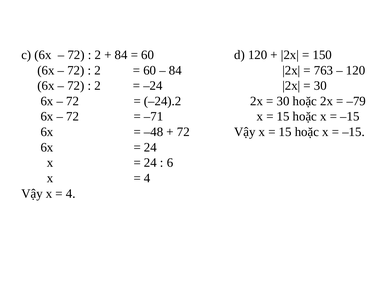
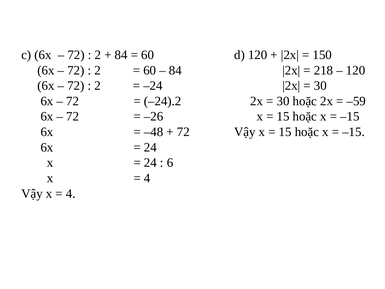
763: 763 -> 218
–79: –79 -> –59
–71: –71 -> –26
